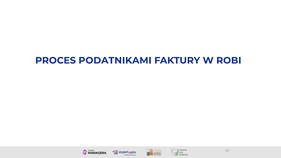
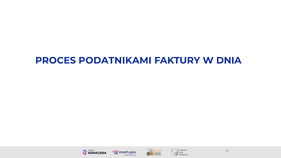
ROBI: ROBI -> DNIA
